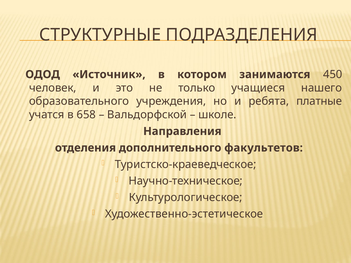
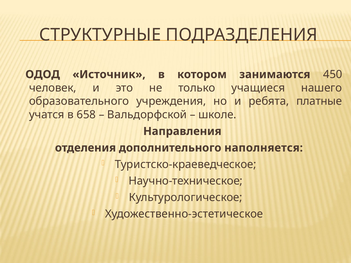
факультетов: факультетов -> наполняется
